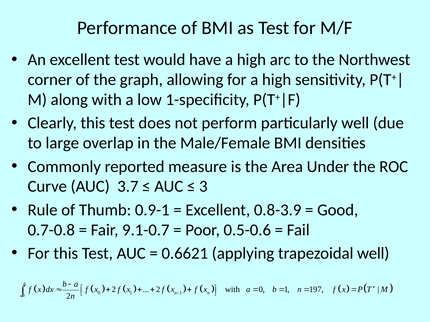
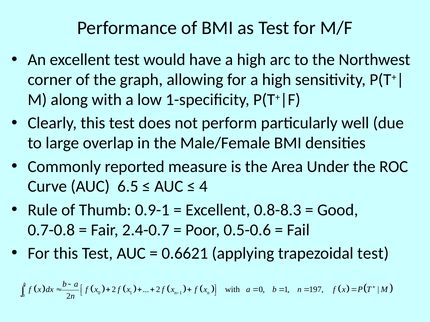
3.7: 3.7 -> 6.5
3: 3 -> 4
0.8-3.9: 0.8-3.9 -> 0.8-8.3
9.1-0.7: 9.1-0.7 -> 2.4-0.7
trapezoidal well: well -> test
